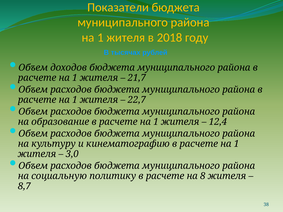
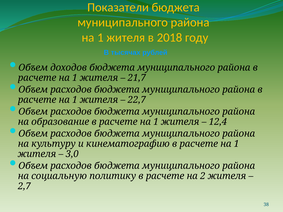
8: 8 -> 2
8,7: 8,7 -> 2,7
